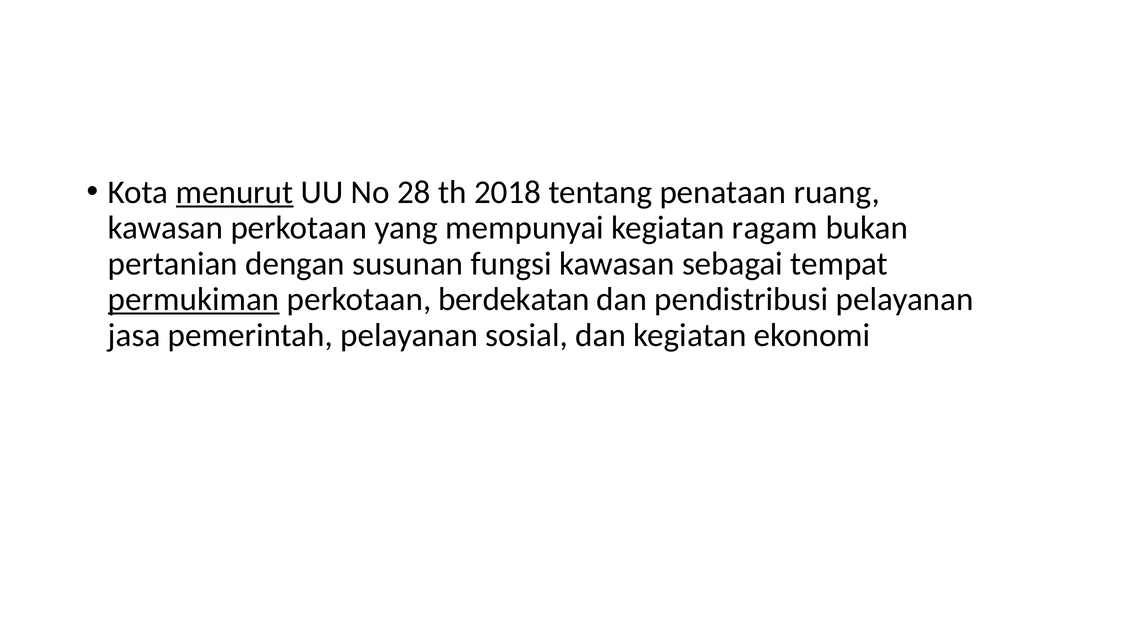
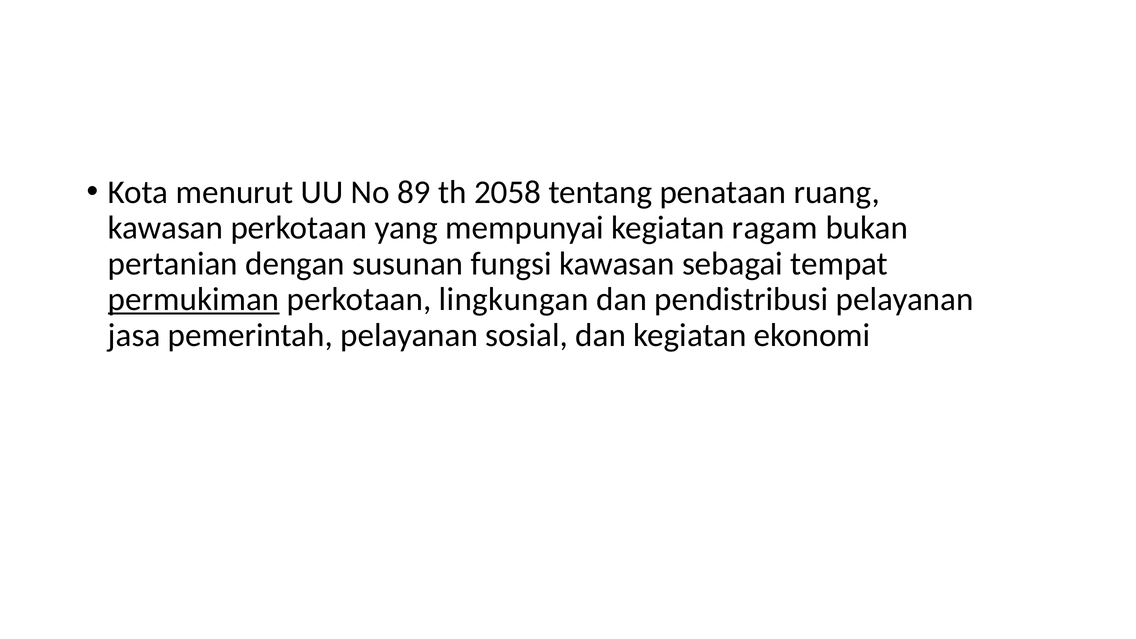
menurut underline: present -> none
28: 28 -> 89
2018: 2018 -> 2058
berdekatan: berdekatan -> lingkungan
